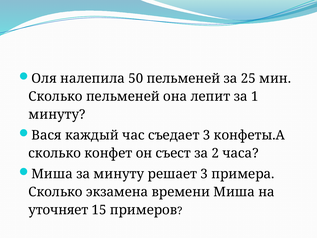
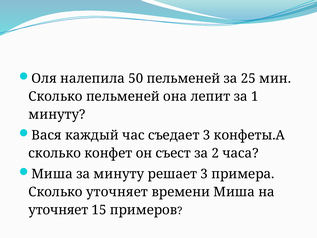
Сколько экзамена: экзамена -> уточняет
